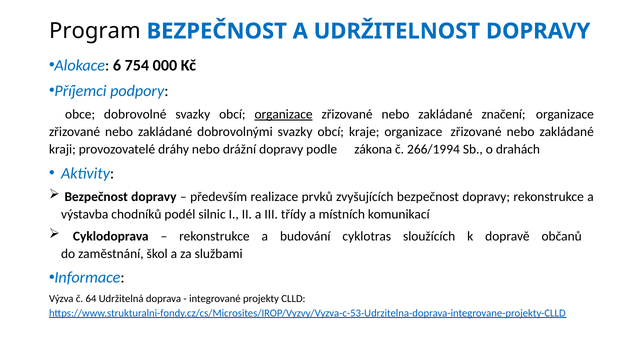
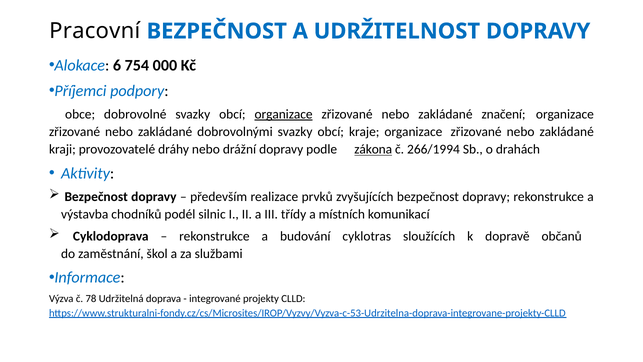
Program: Program -> Pracovní
zákona underline: none -> present
64: 64 -> 78
